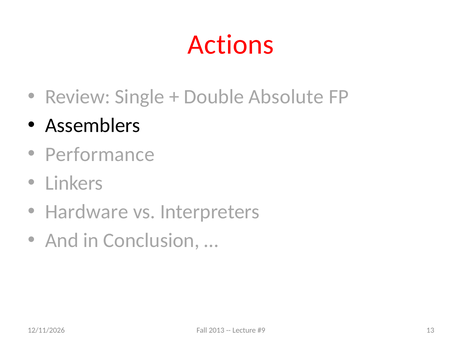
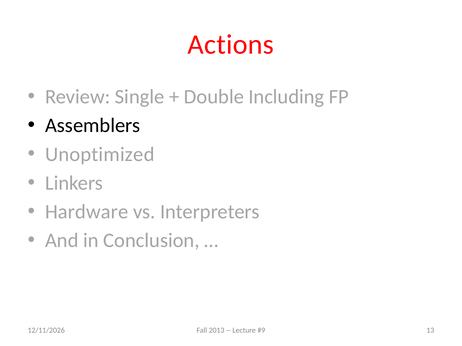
Absolute: Absolute -> Including
Performance: Performance -> Unoptimized
